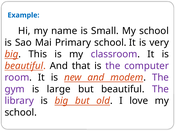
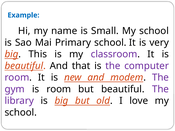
is large: large -> room
